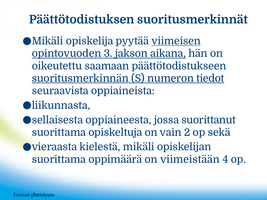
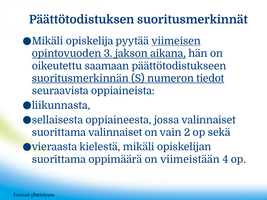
jossa suorittanut: suorittanut -> valinnaiset
suorittama opiskeltuja: opiskeltuja -> valinnaiset
